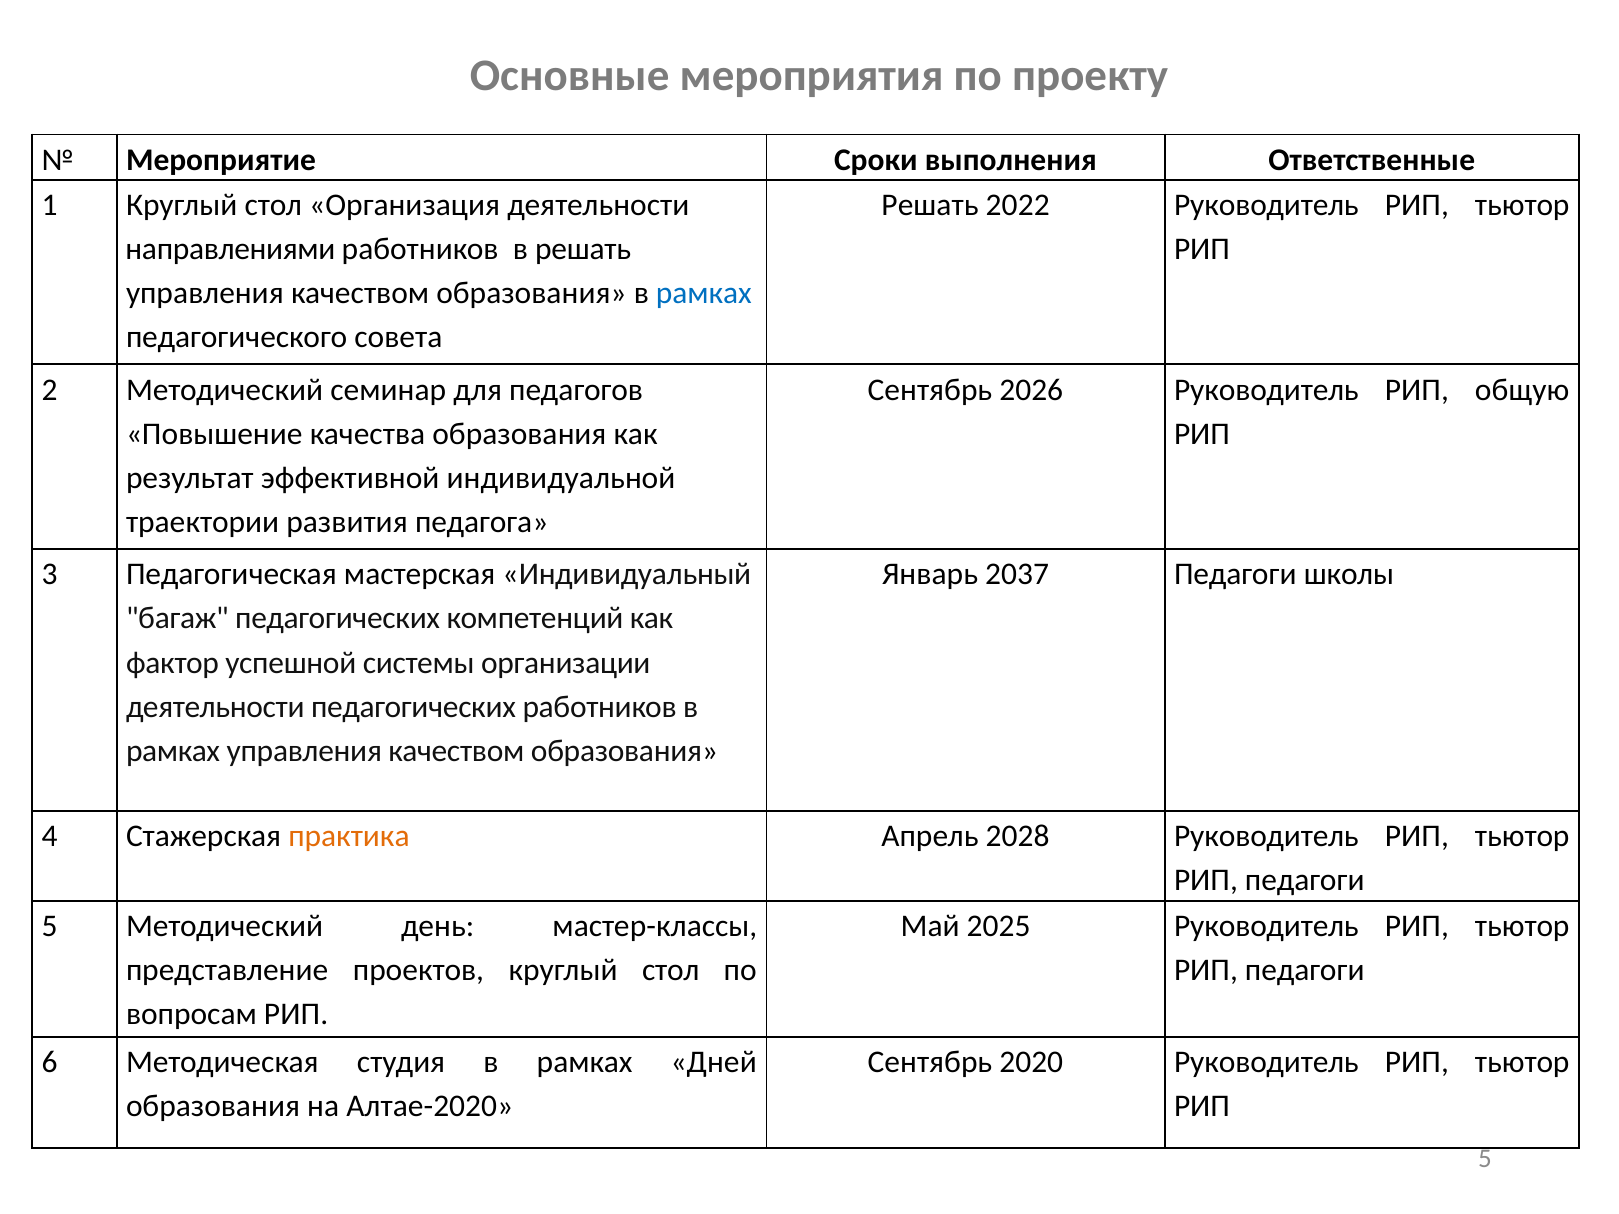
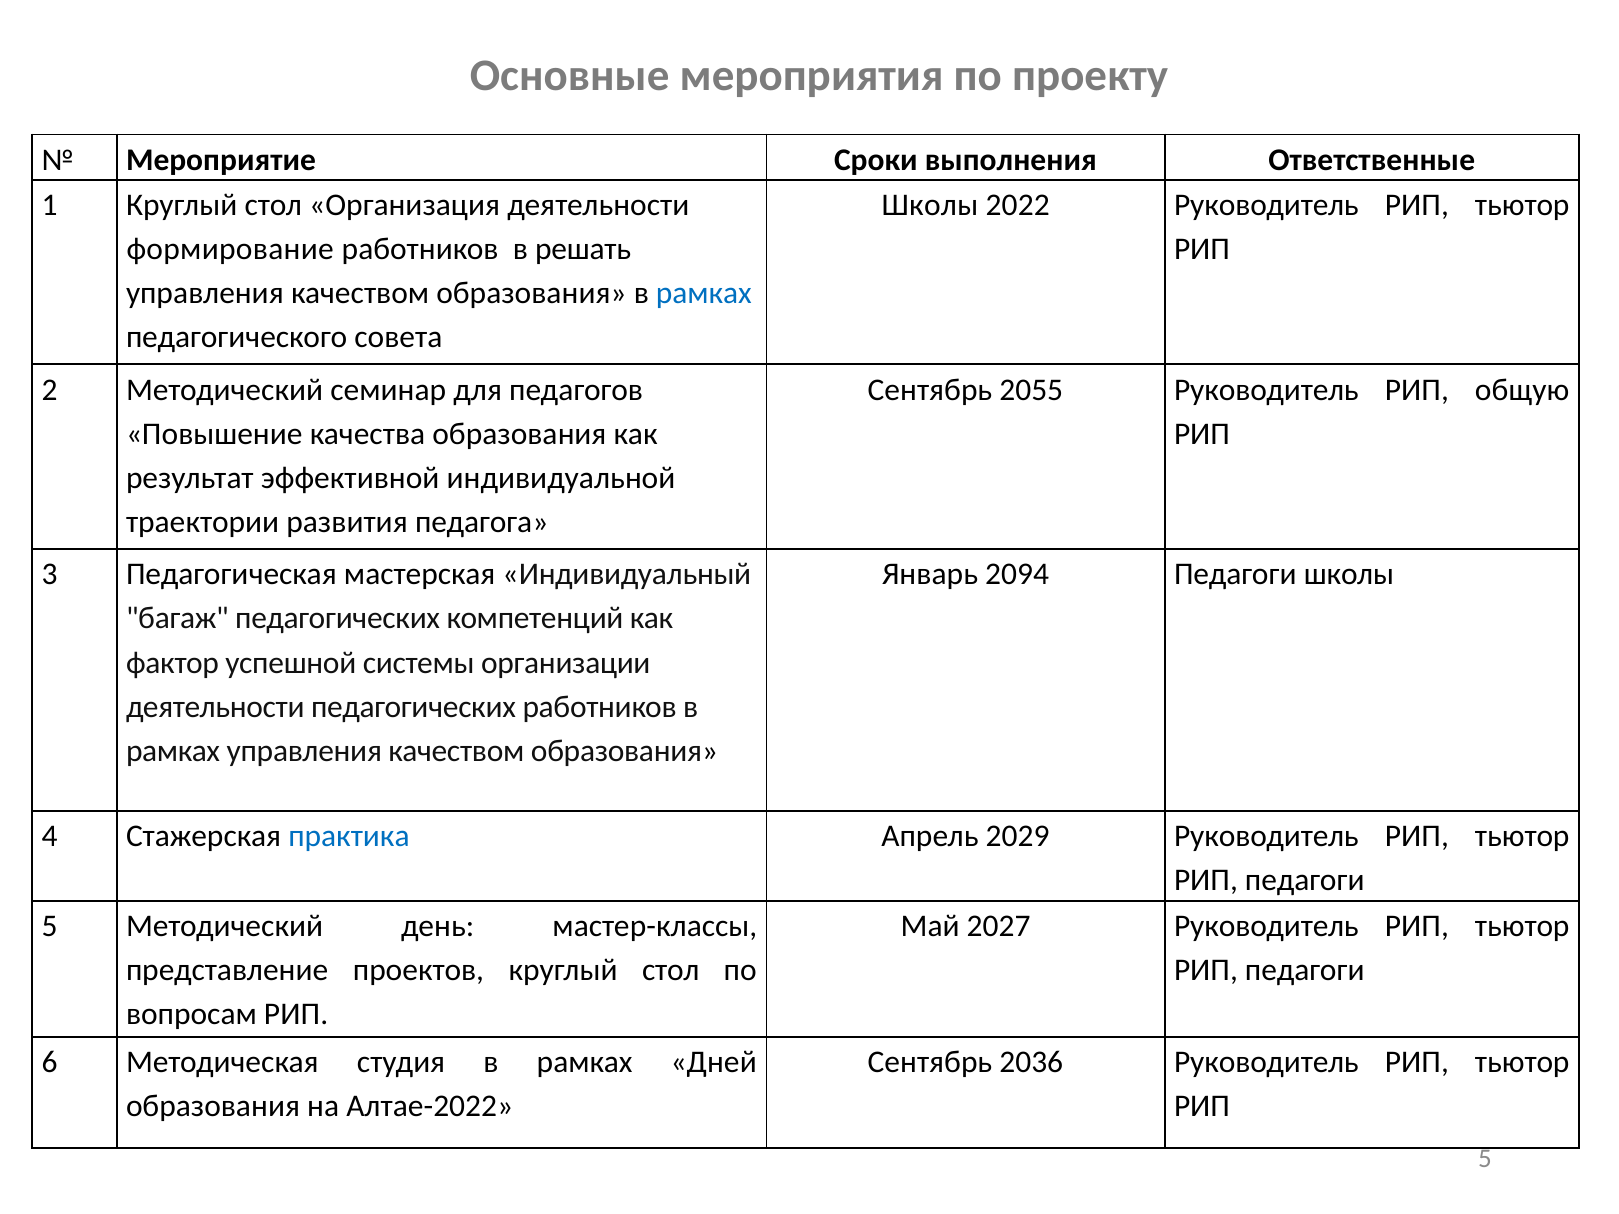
Решать at (930, 205): Решать -> Школы
направлениями: направлениями -> формирование
2026: 2026 -> 2055
2037: 2037 -> 2094
практика colour: orange -> blue
2028: 2028 -> 2029
2025: 2025 -> 2027
2020: 2020 -> 2036
Алтае-2020: Алтае-2020 -> Алтае-2022
